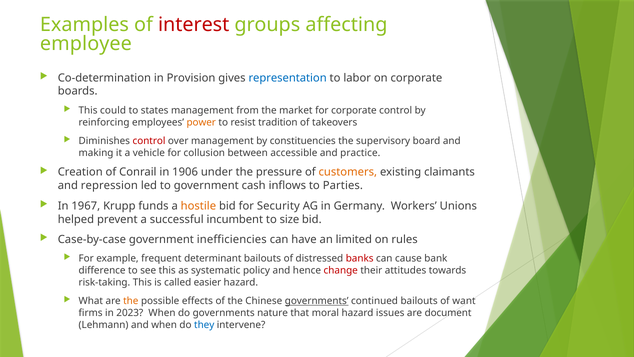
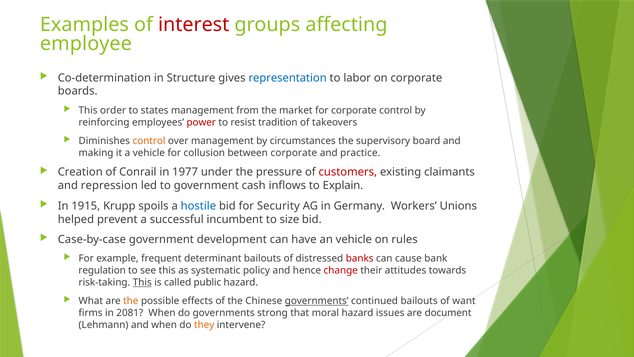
Provision: Provision -> Structure
could: could -> order
power colour: orange -> red
control at (149, 141) colour: red -> orange
constituencies: constituencies -> circumstances
between accessible: accessible -> corporate
1906: 1906 -> 1977
customers colour: orange -> red
Parties: Parties -> Explain
1967: 1967 -> 1915
funds: funds -> spoils
hostile colour: orange -> blue
inefficiencies: inefficiencies -> development
an limited: limited -> vehicle
difference: difference -> regulation
This at (142, 282) underline: none -> present
easier: easier -> public
2023: 2023 -> 2081
nature: nature -> strong
they colour: blue -> orange
